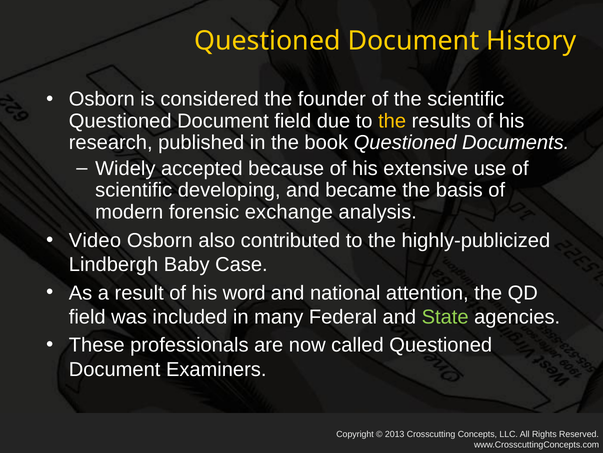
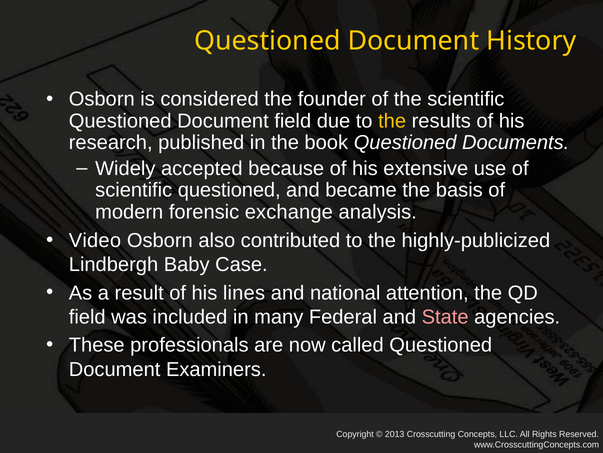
developing at (229, 190): developing -> questioned
word: word -> lines
State colour: light green -> pink
